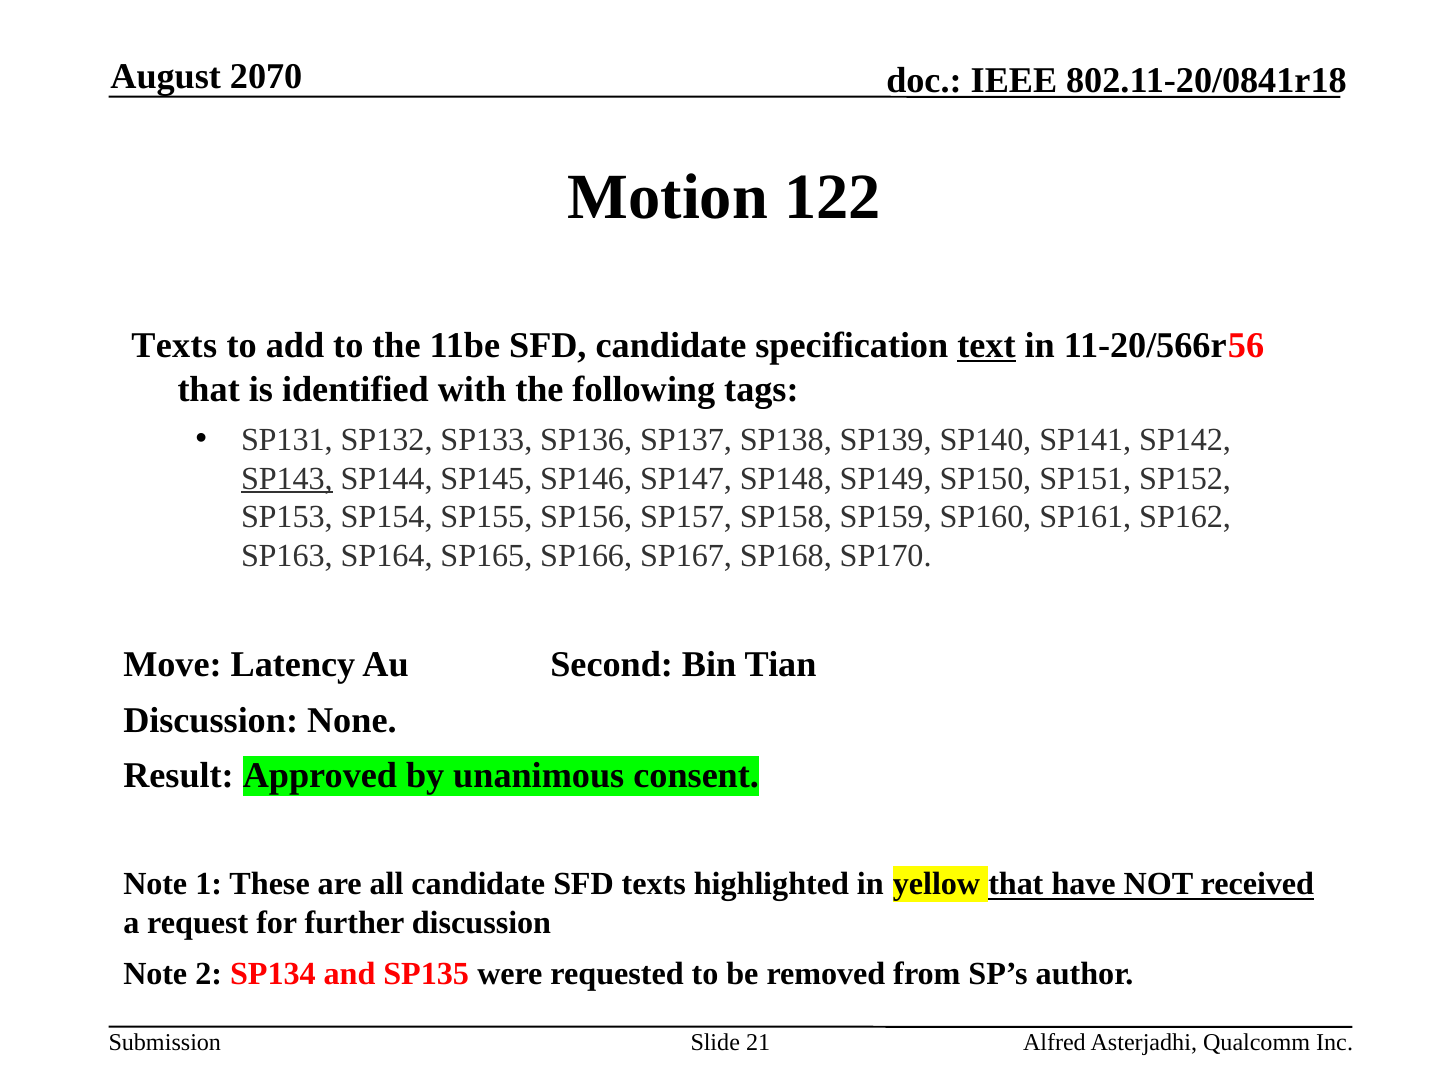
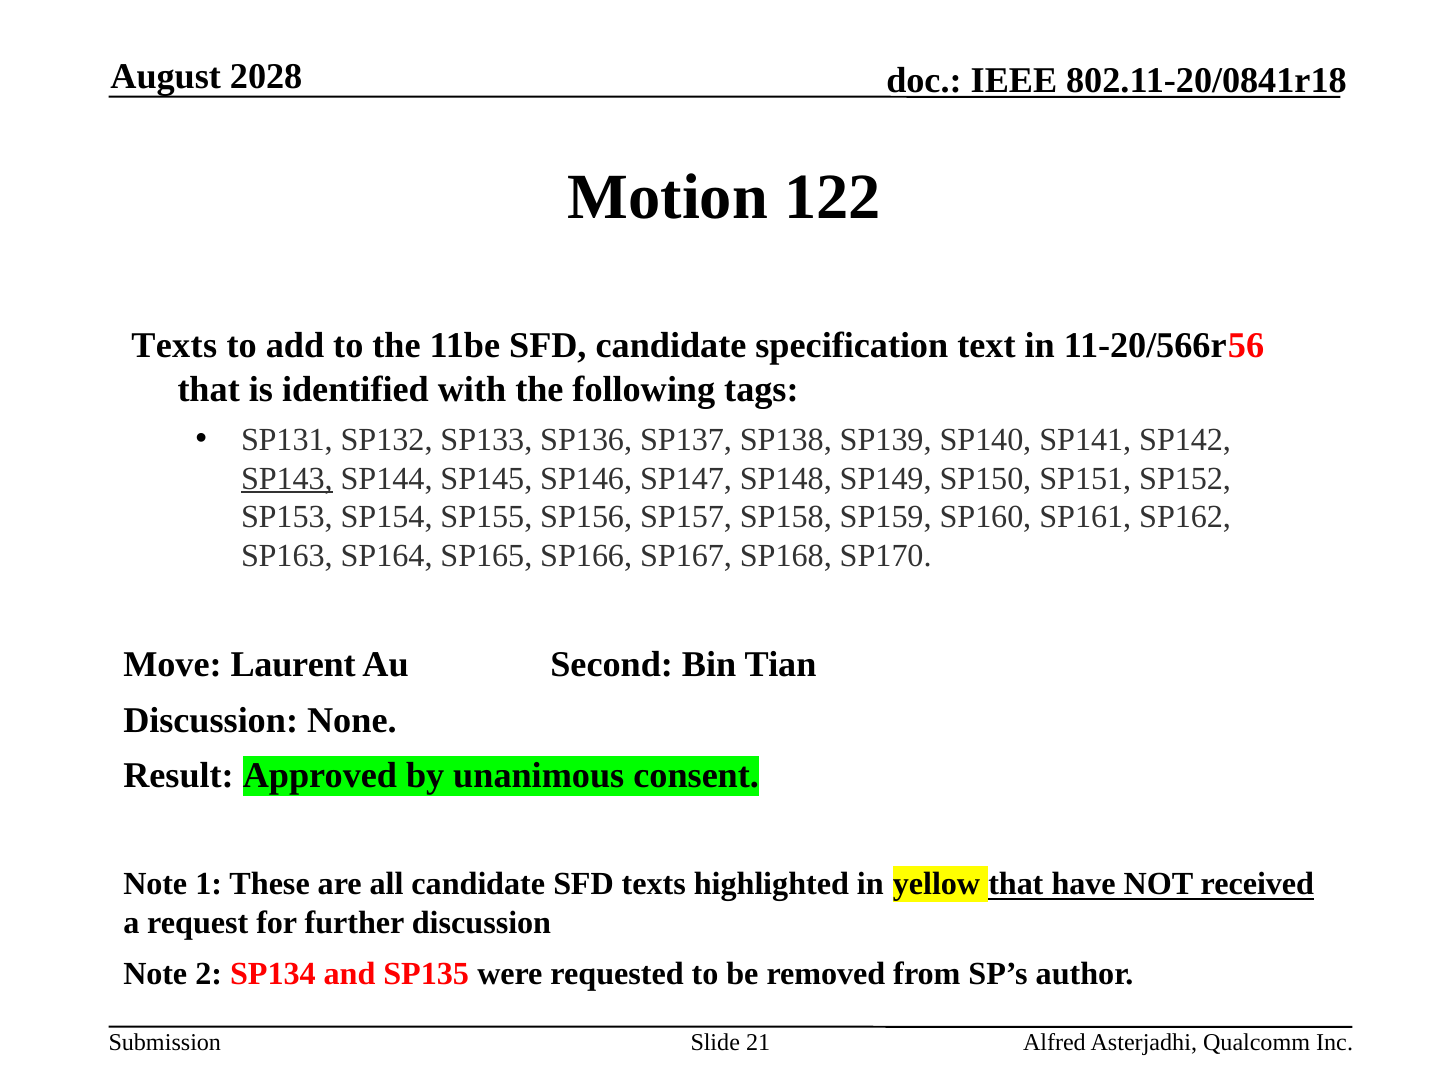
2070: 2070 -> 2028
text underline: present -> none
Latency: Latency -> Laurent
